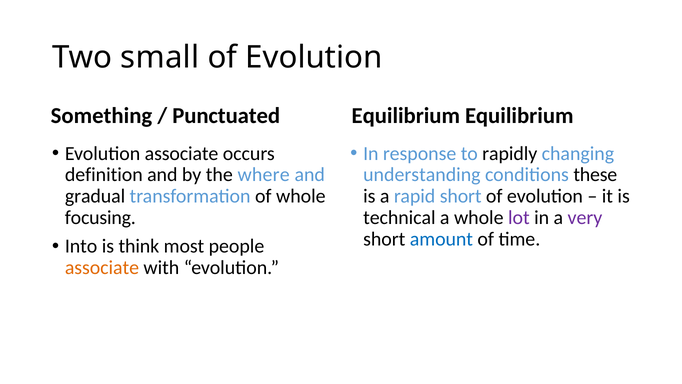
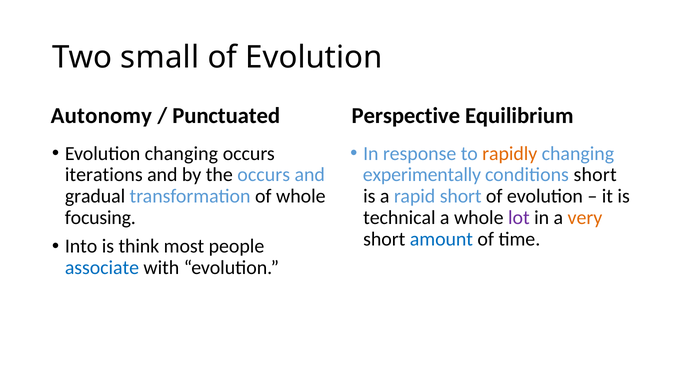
Something: Something -> Autonomy
Equilibrium at (406, 116): Equilibrium -> Perspective
Evolution associate: associate -> changing
rapidly colour: black -> orange
definition: definition -> iterations
the where: where -> occurs
understanding: understanding -> experimentally
conditions these: these -> short
very colour: purple -> orange
associate at (102, 268) colour: orange -> blue
